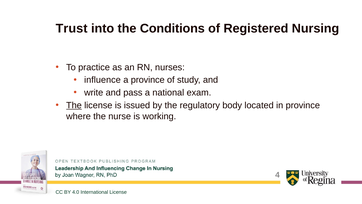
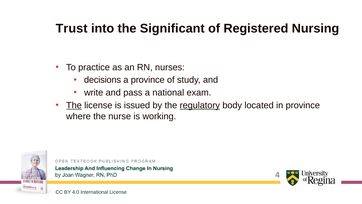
Conditions: Conditions -> Significant
influence: influence -> decisions
regulatory underline: none -> present
